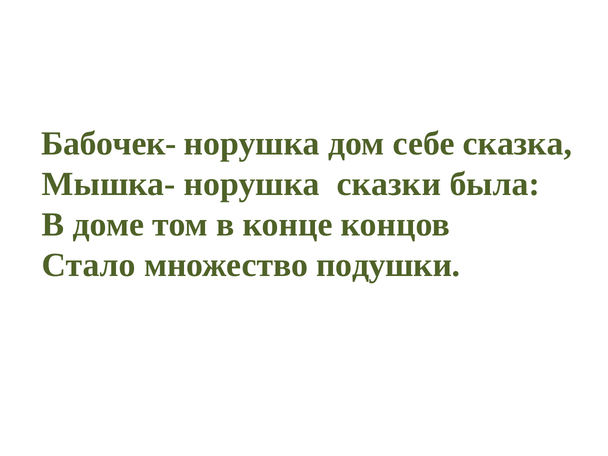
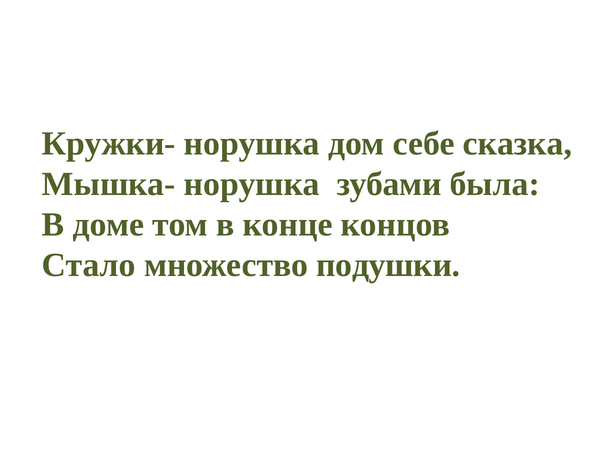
Бабочек-: Бабочек- -> Кружки-
сказки: сказки -> зубами
